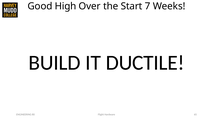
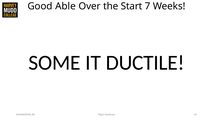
High: High -> Able
BUILD: BUILD -> SOME
